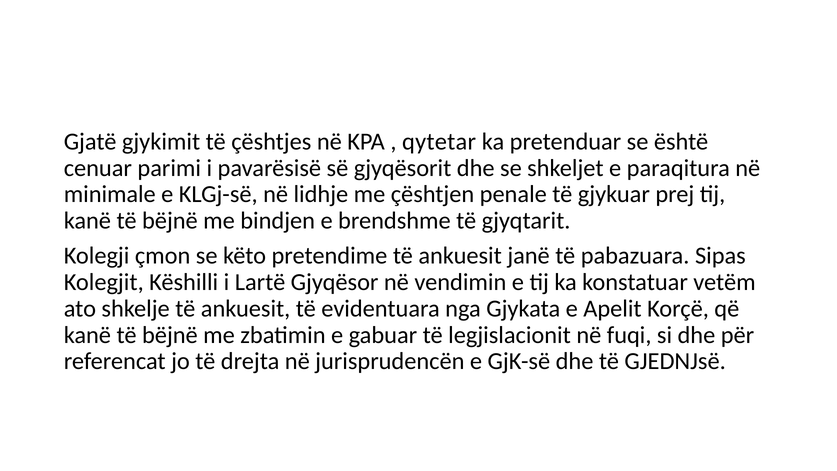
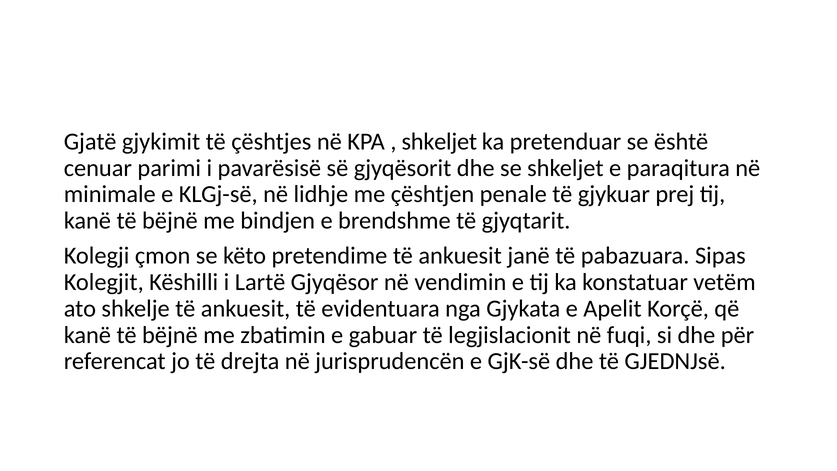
qytetar at (439, 142): qytetar -> shkeljet
